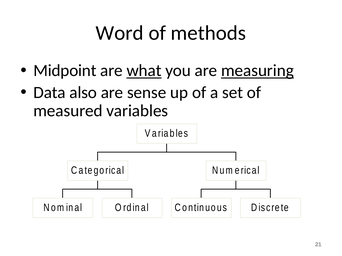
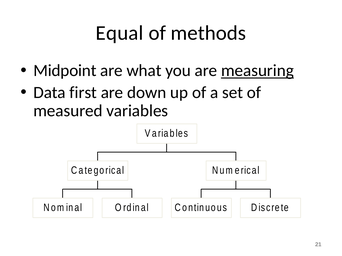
Word: Word -> Equal
what underline: present -> none
also: also -> first
sense: sense -> down
